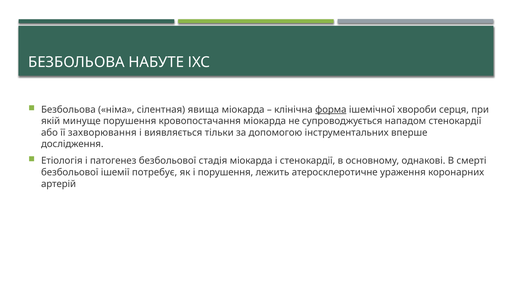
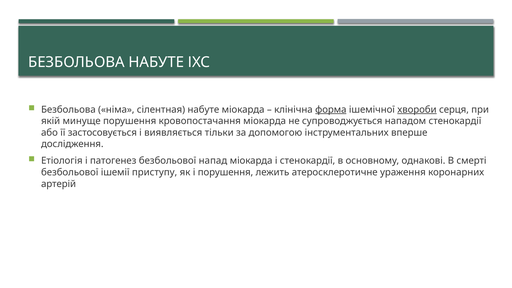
сілентная явища: явища -> набуте
хвороби underline: none -> present
захворювання: захворювання -> застосовується
стадія: стадія -> напад
потребує: потребує -> приступу
